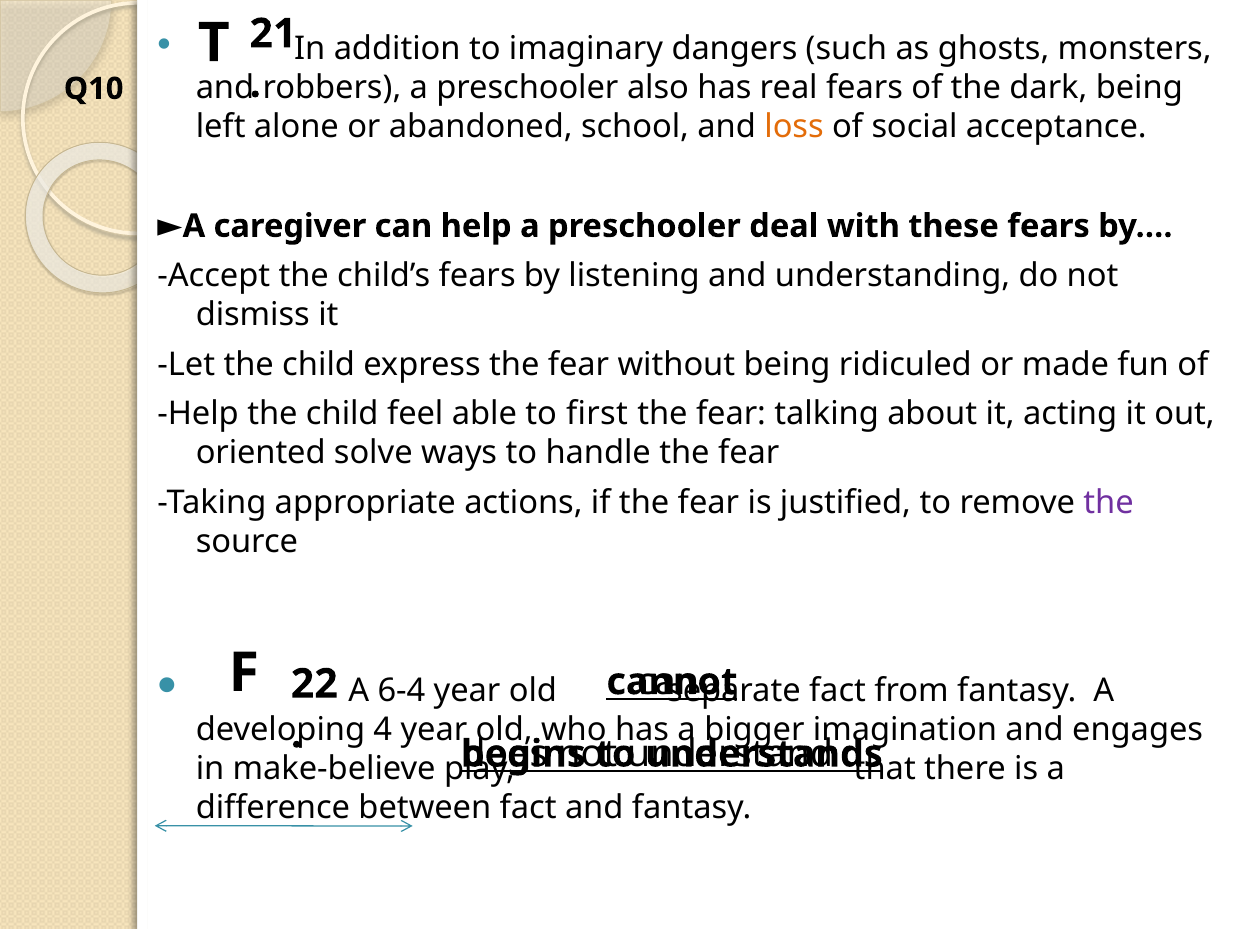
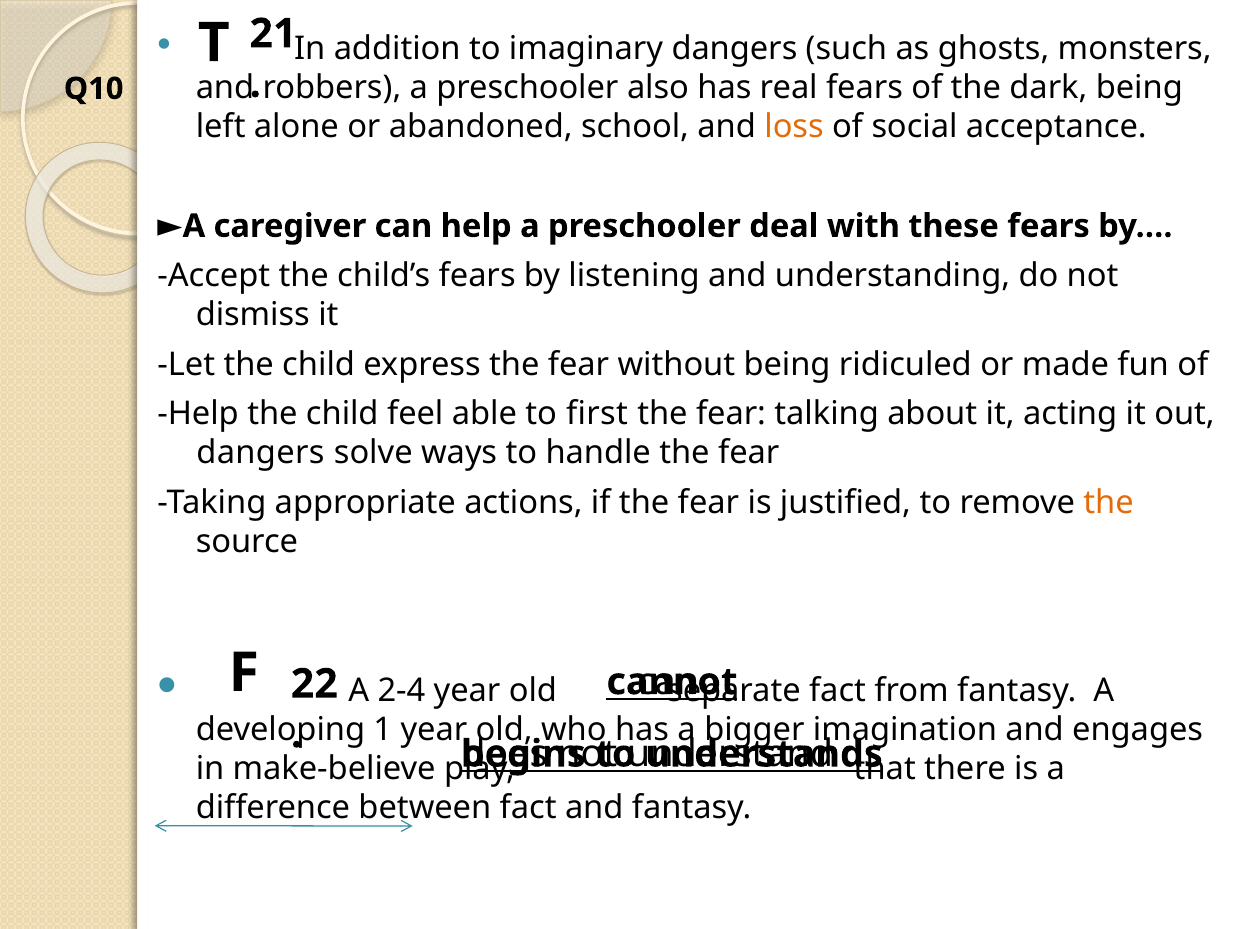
oriented at (261, 453): oriented -> dangers
the at (1109, 502) colour: purple -> orange
6-4: 6-4 -> 2-4
4: 4 -> 1
